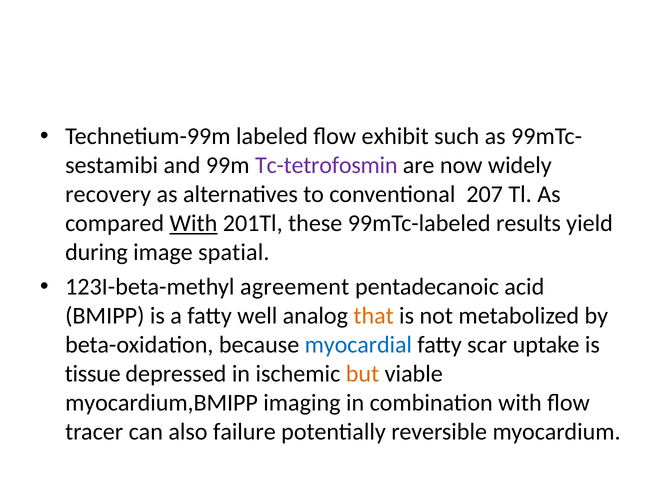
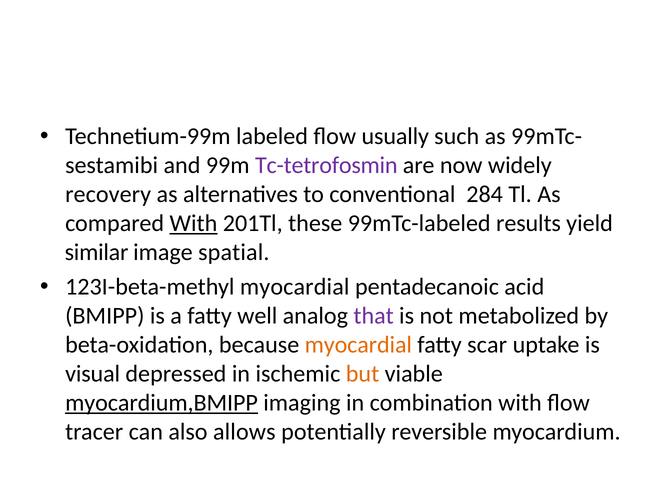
exhibit: exhibit -> usually
207: 207 -> 284
during: during -> similar
123I-beta-methyl agreement: agreement -> myocardial
that colour: orange -> purple
myocardial at (358, 345) colour: blue -> orange
tissue: tissue -> visual
myocardium,BMIPP underline: none -> present
failure: failure -> allows
